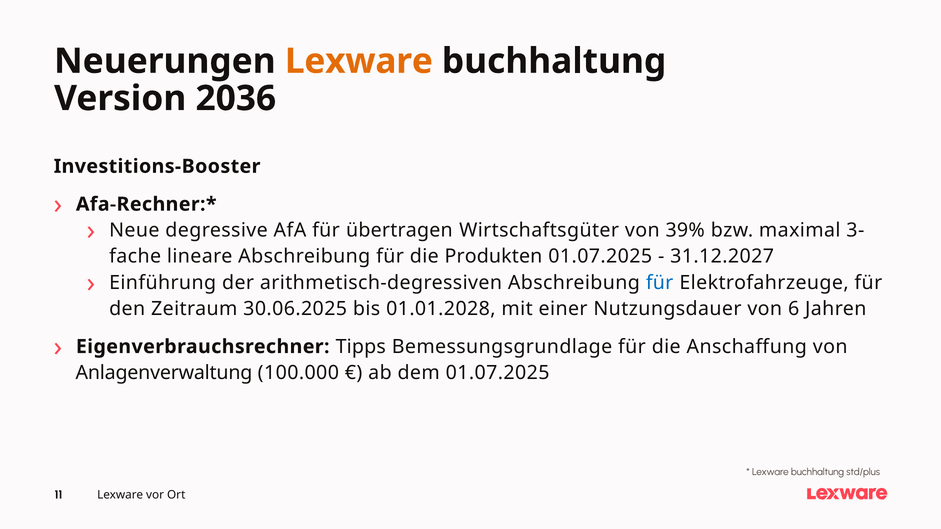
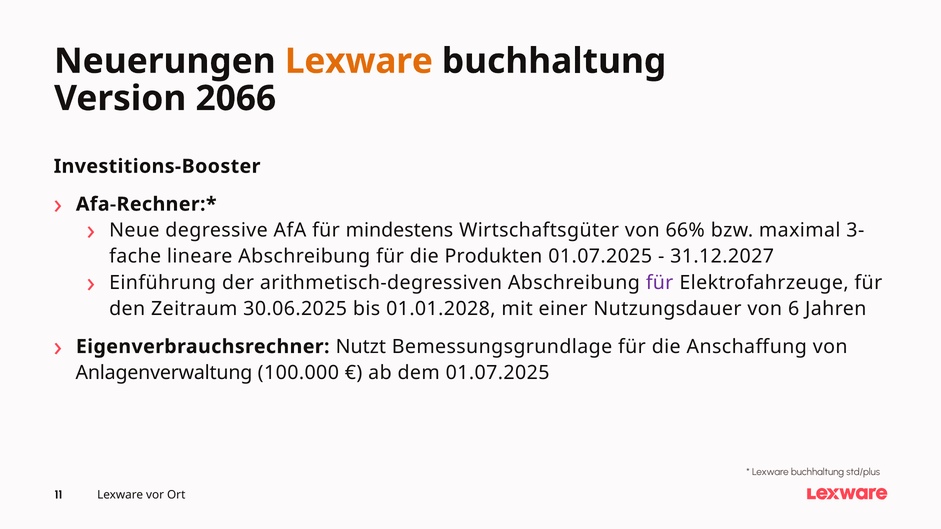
2036: 2036 -> 2066
übertragen: übertragen -> mindestens
39%: 39% -> 66%
für at (660, 283) colour: blue -> purple
Tipps: Tipps -> Nutzt
